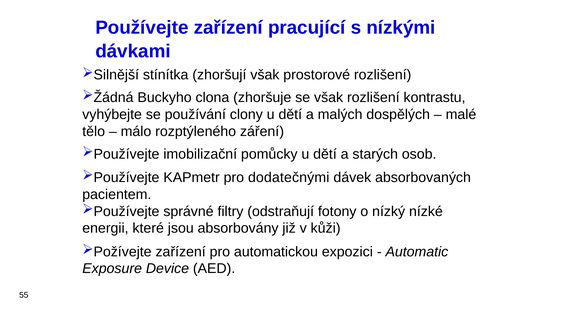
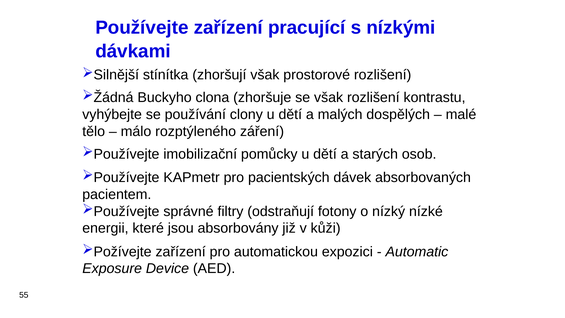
dodatečnými: dodatečnými -> pacientských
